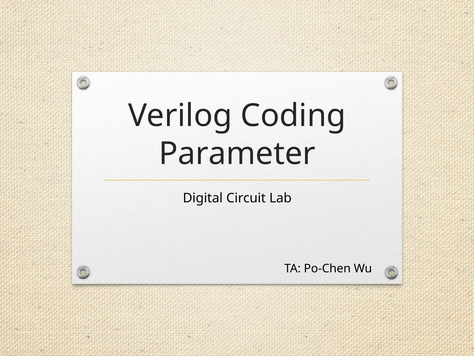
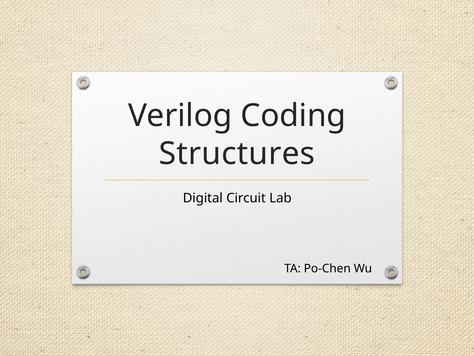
Parameter: Parameter -> Structures
